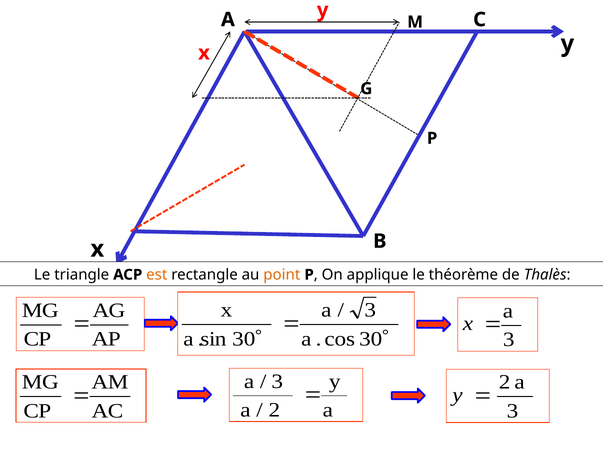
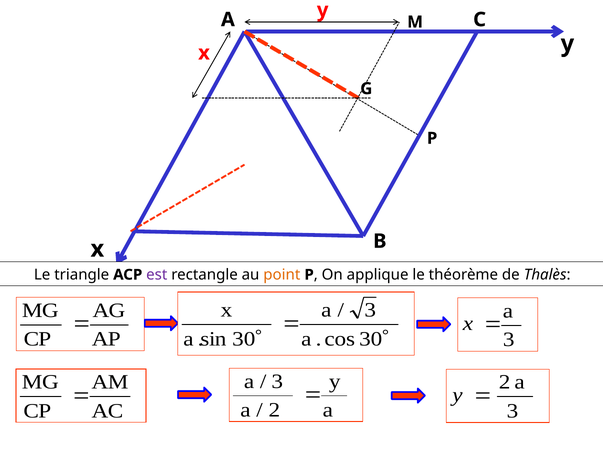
est colour: orange -> purple
